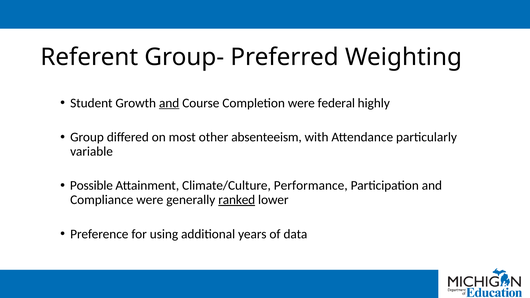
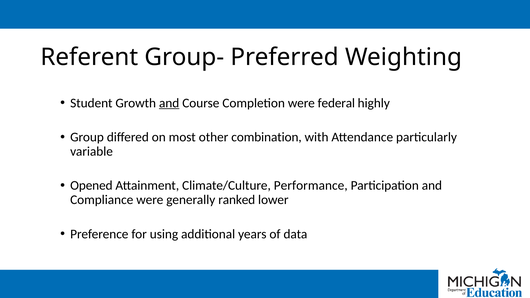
absenteeism: absenteeism -> combination
Possible: Possible -> Opened
ranked underline: present -> none
